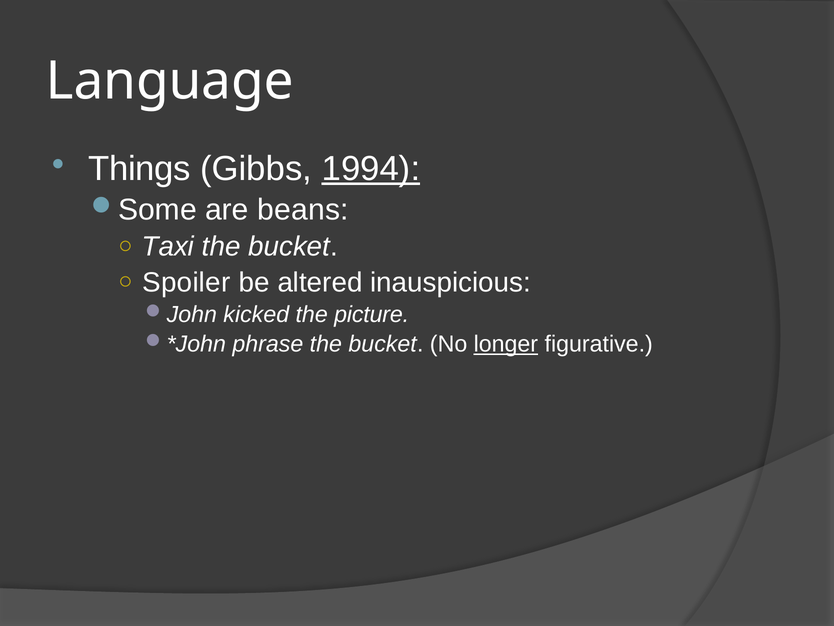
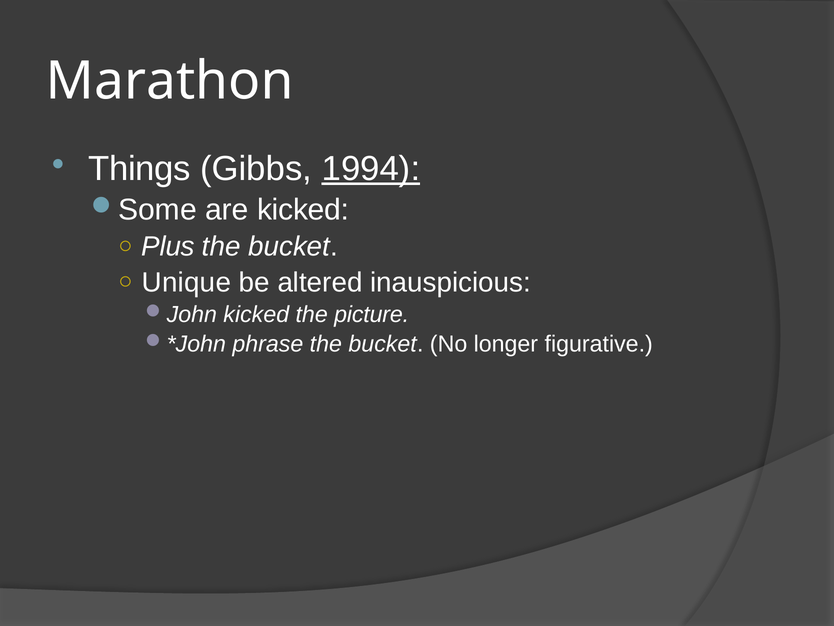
Language: Language -> Marathon
are beans: beans -> kicked
Taxi: Taxi -> Plus
Spoiler: Spoiler -> Unique
longer underline: present -> none
